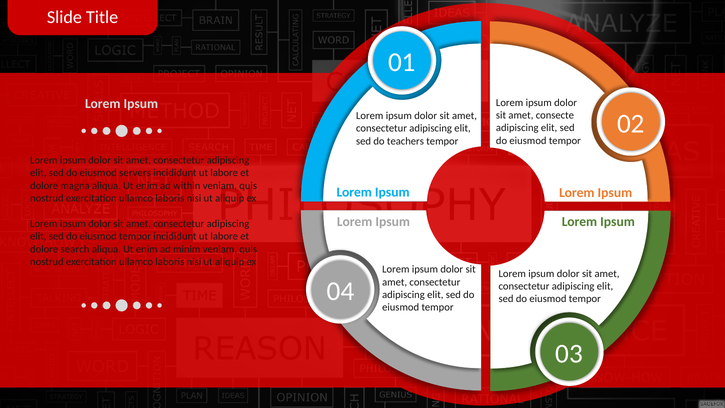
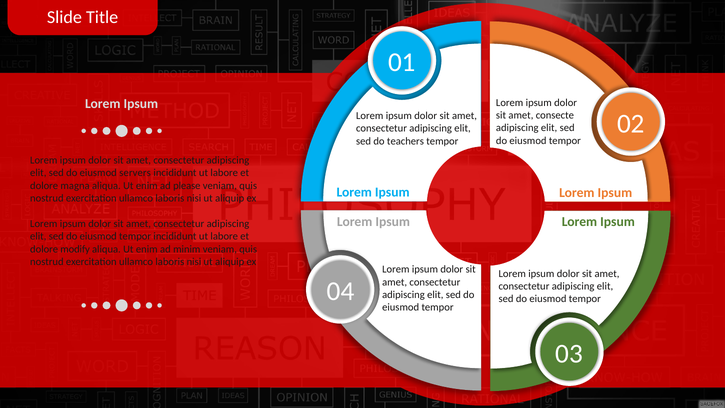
within: within -> please
search: search -> modify
